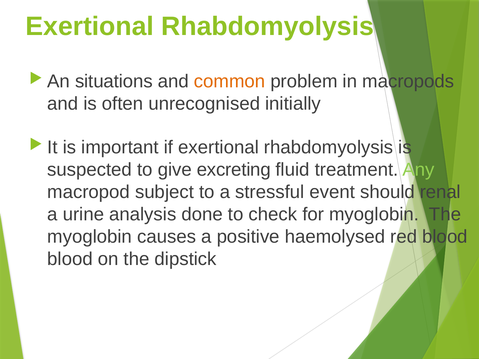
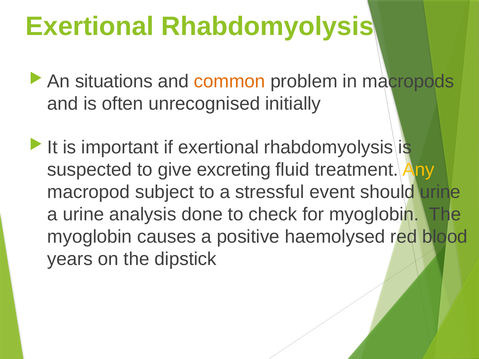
Any colour: light green -> yellow
should renal: renal -> urine
blood at (70, 259): blood -> years
